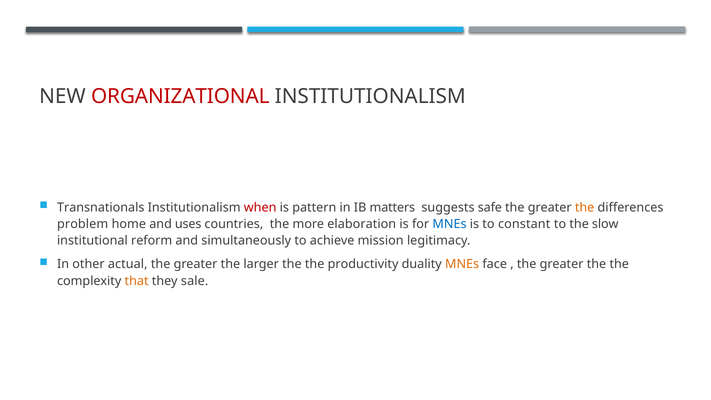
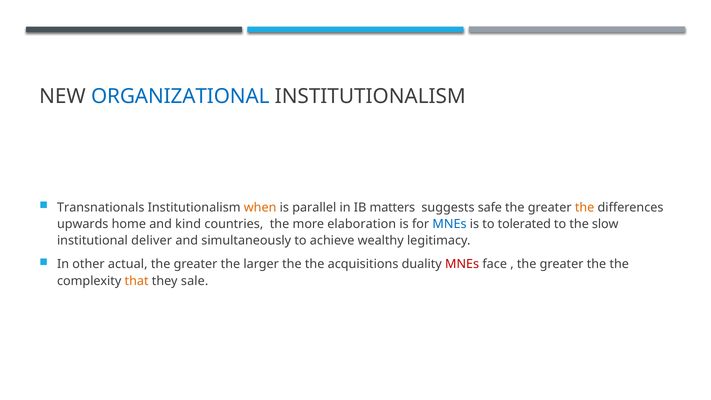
ORGANIZATIONAL colour: red -> blue
when colour: red -> orange
pattern: pattern -> parallel
problem: problem -> upwards
uses: uses -> kind
constant: constant -> tolerated
reform: reform -> deliver
mission: mission -> wealthy
productivity: productivity -> acquisitions
MNEs at (462, 264) colour: orange -> red
